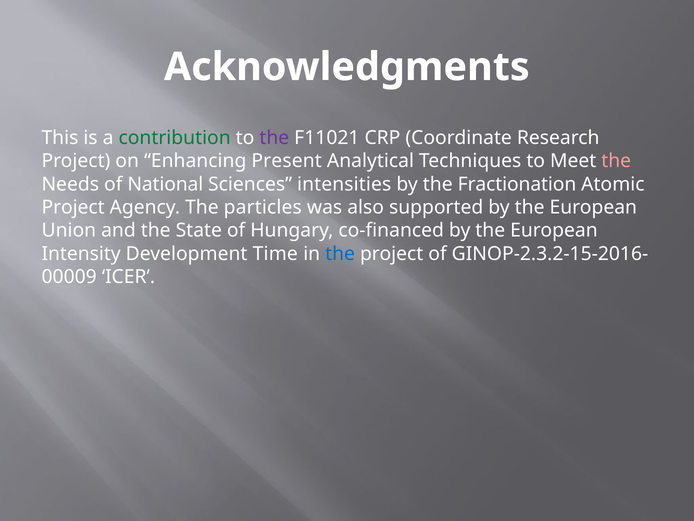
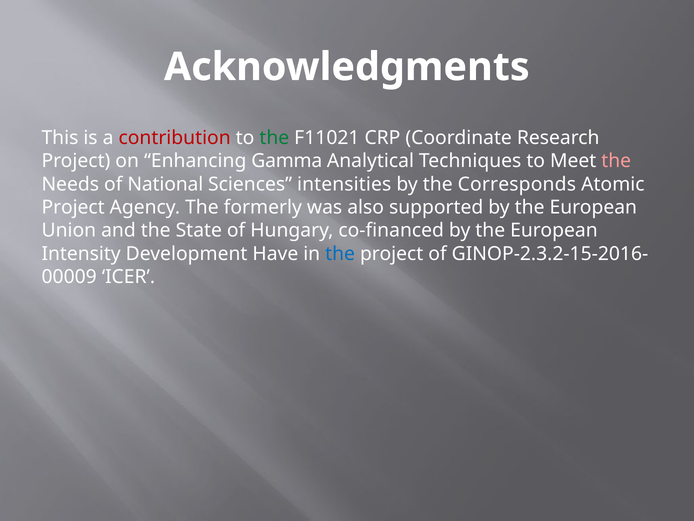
contribution colour: green -> red
the at (274, 138) colour: purple -> green
Present: Present -> Gamma
Fractionation: Fractionation -> Corresponds
particles: particles -> formerly
Time: Time -> Have
